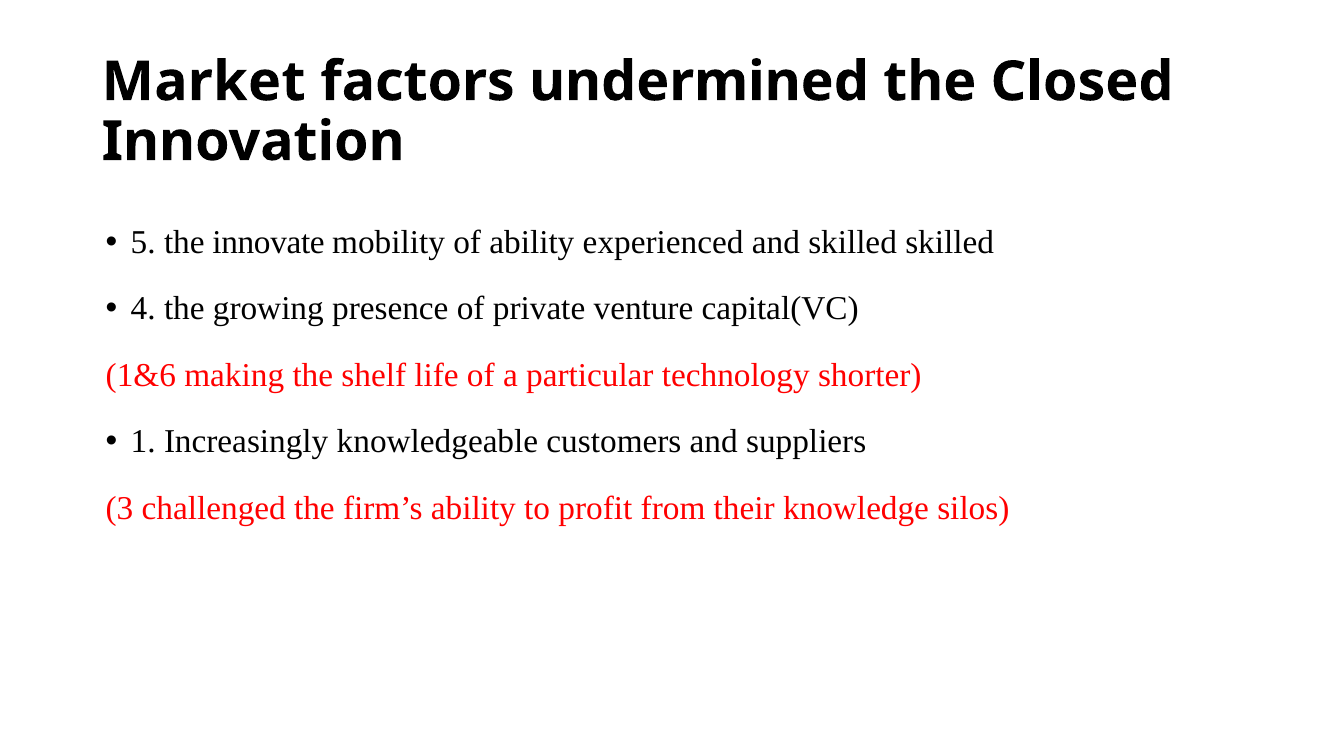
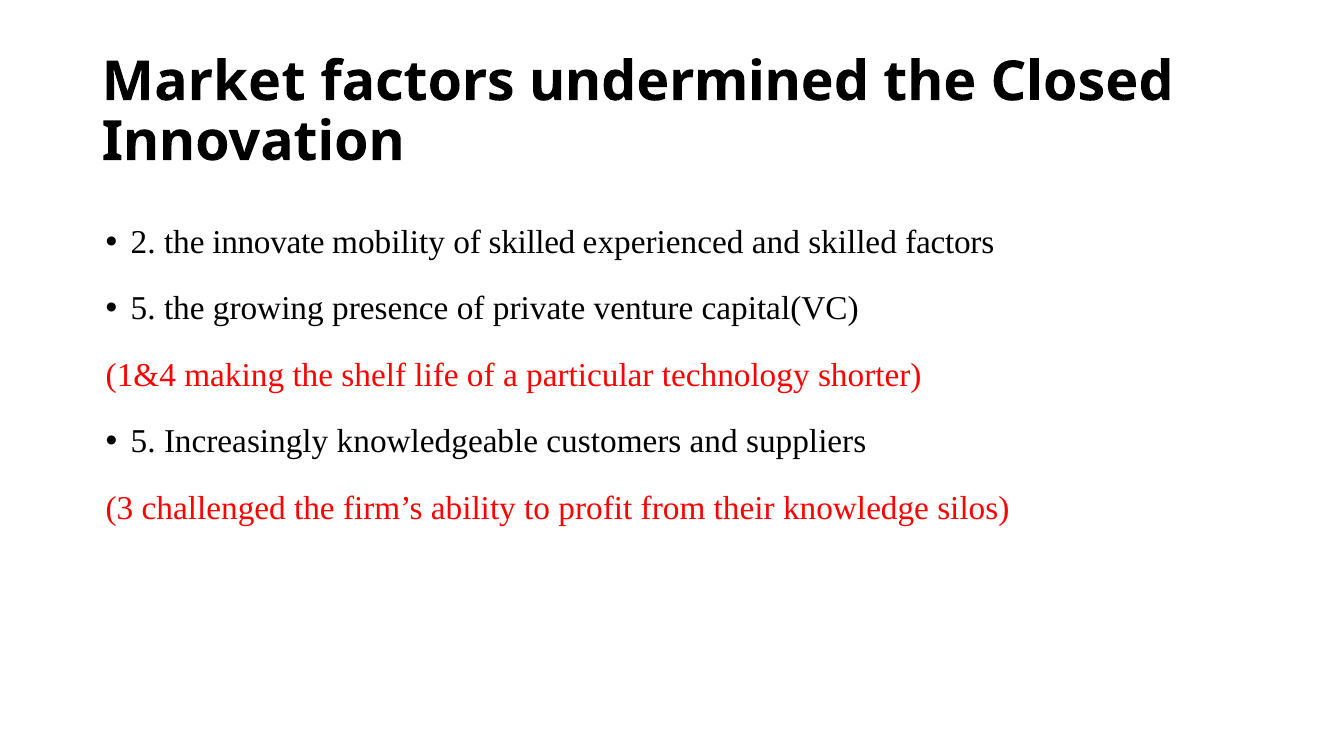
5: 5 -> 2
of ability: ability -> skilled
skilled skilled: skilled -> factors
4 at (143, 309): 4 -> 5
1&6: 1&6 -> 1&4
1 at (143, 442): 1 -> 5
